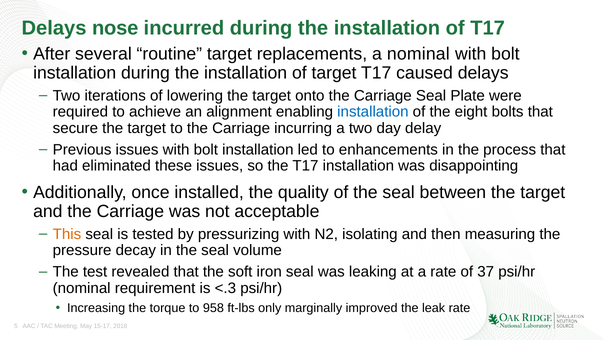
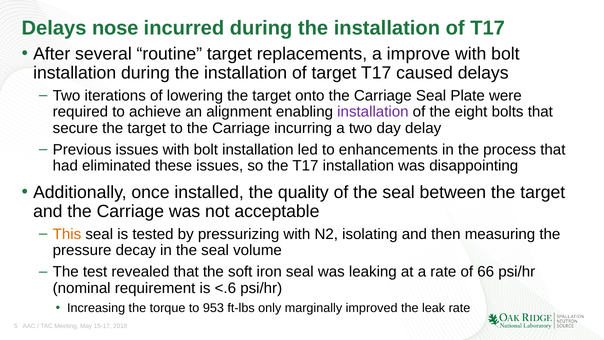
a nominal: nominal -> improve
installation at (373, 112) colour: blue -> purple
37: 37 -> 66
<.3: <.3 -> <.6
958: 958 -> 953
